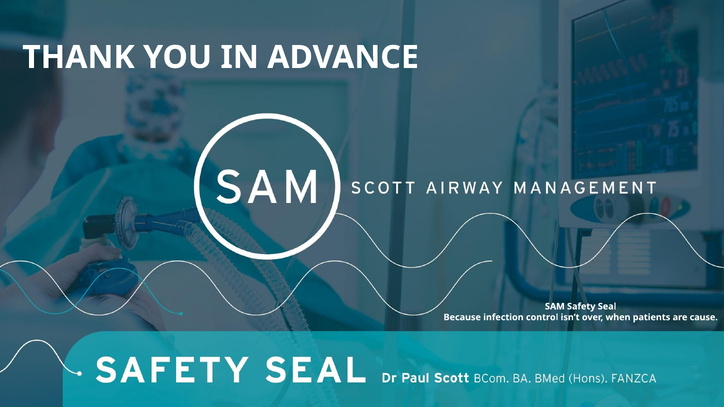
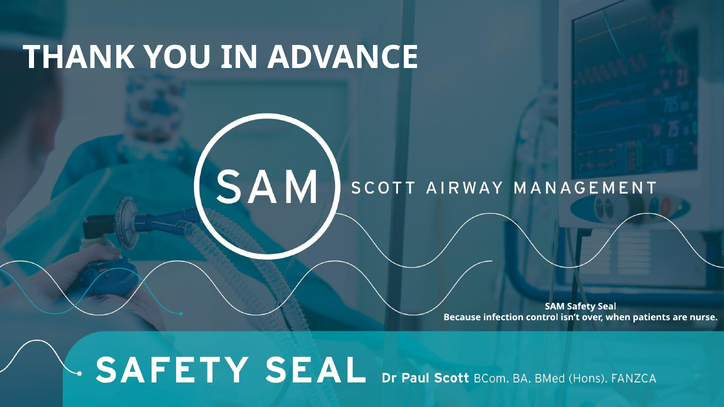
cause: cause -> nurse
